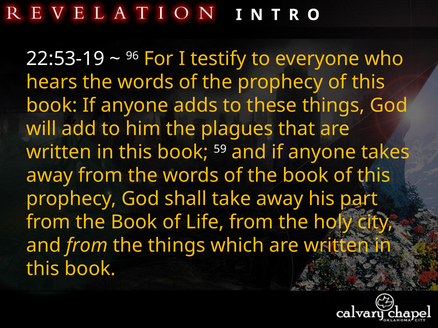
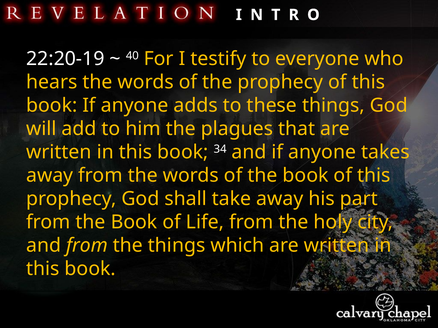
22:53-19: 22:53-19 -> 22:20-19
96: 96 -> 40
59: 59 -> 34
